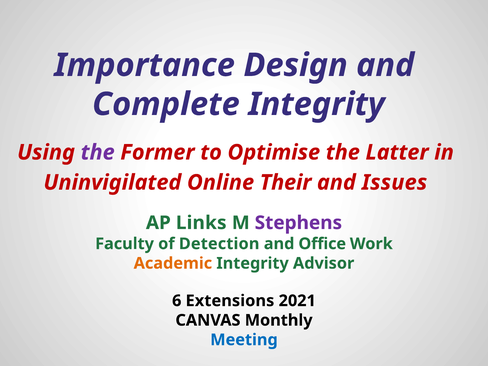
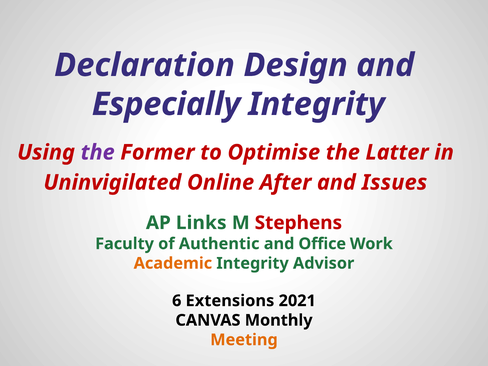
Importance: Importance -> Declaration
Complete: Complete -> Especially
Their: Their -> After
Stephens colour: purple -> red
Detection: Detection -> Authentic
Meeting colour: blue -> orange
